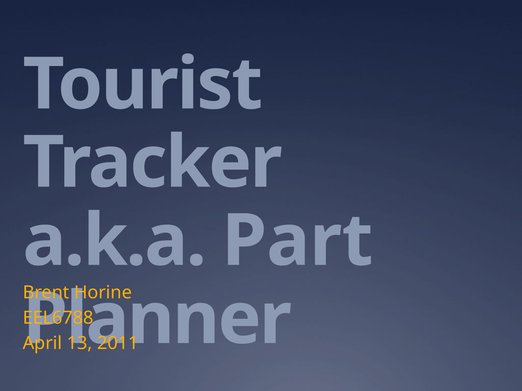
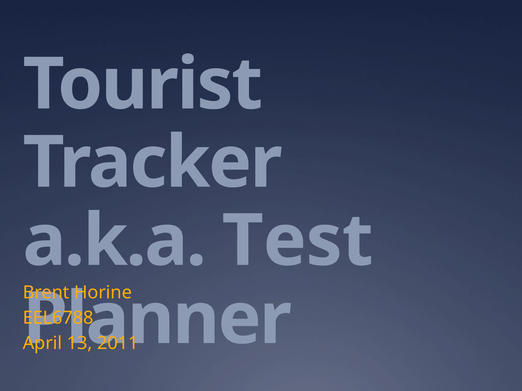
Part: Part -> Test
